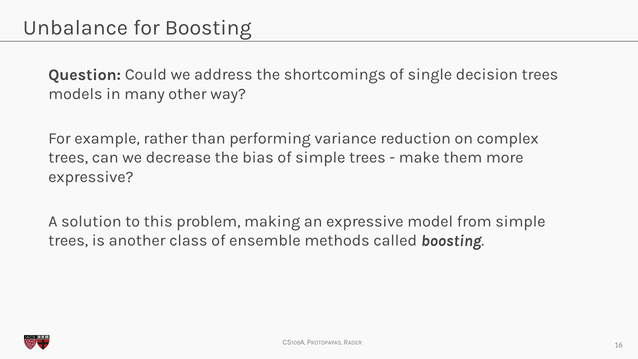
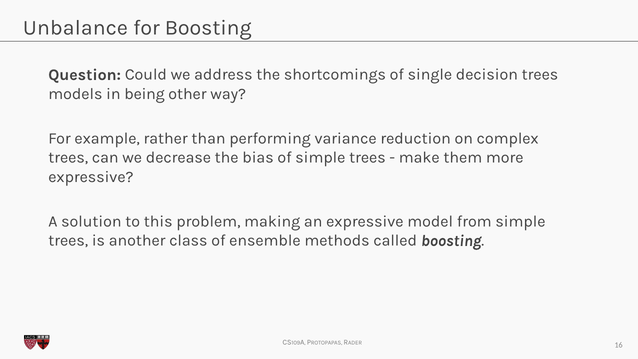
many: many -> being
